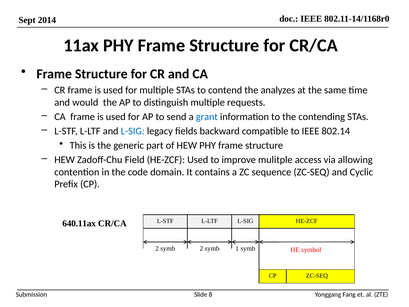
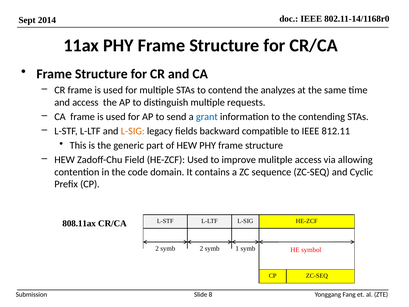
and would: would -> access
L-SIG at (133, 131) colour: blue -> orange
802.14: 802.14 -> 812.11
640.11ax: 640.11ax -> 808.11ax
